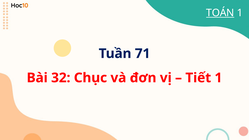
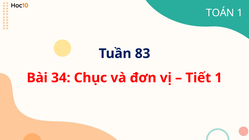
TOÁN underline: present -> none
71: 71 -> 83
32: 32 -> 34
